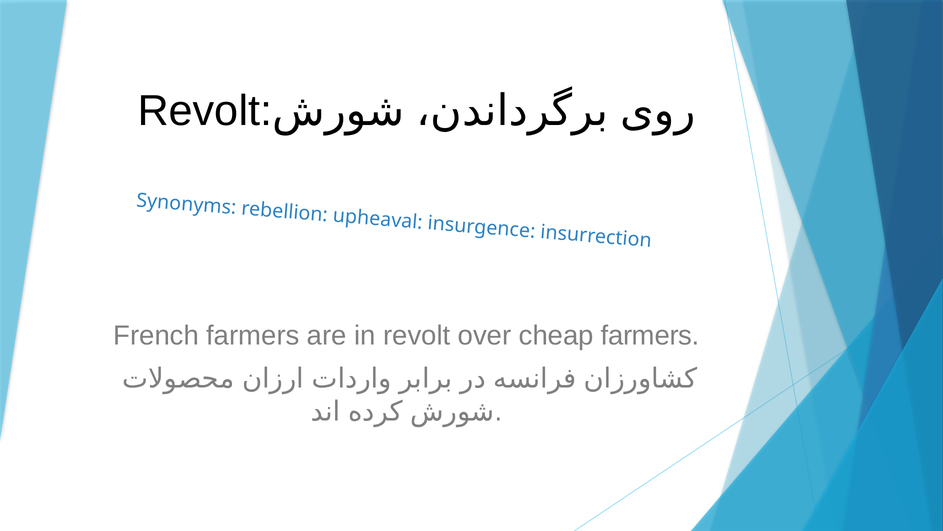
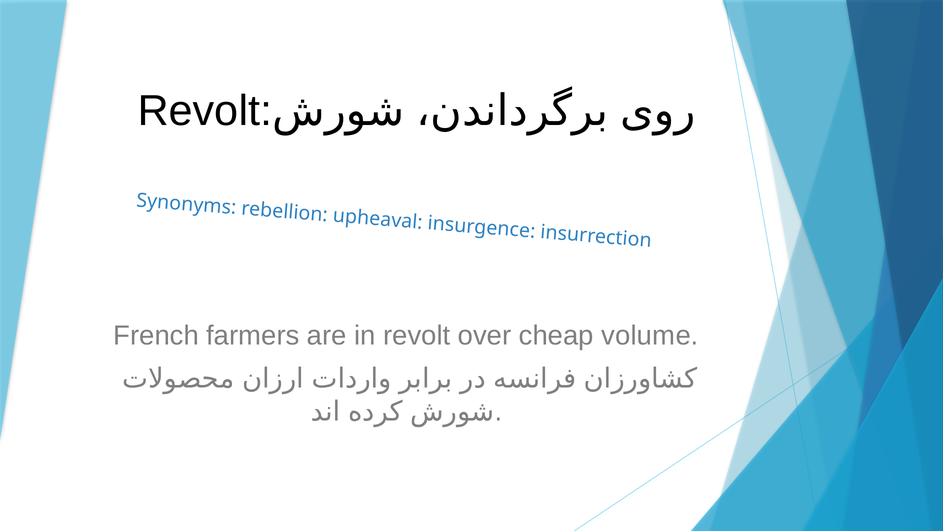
cheap farmers: farmers -> volume
